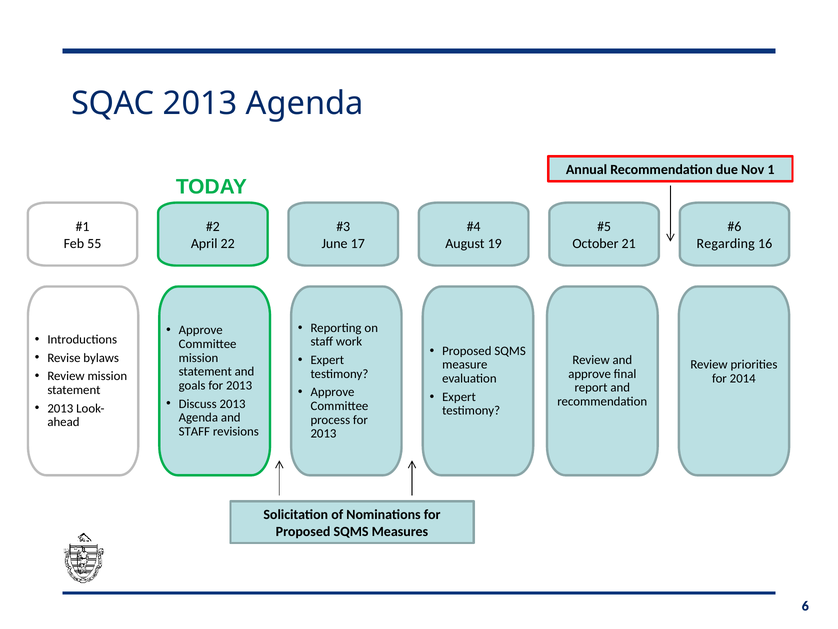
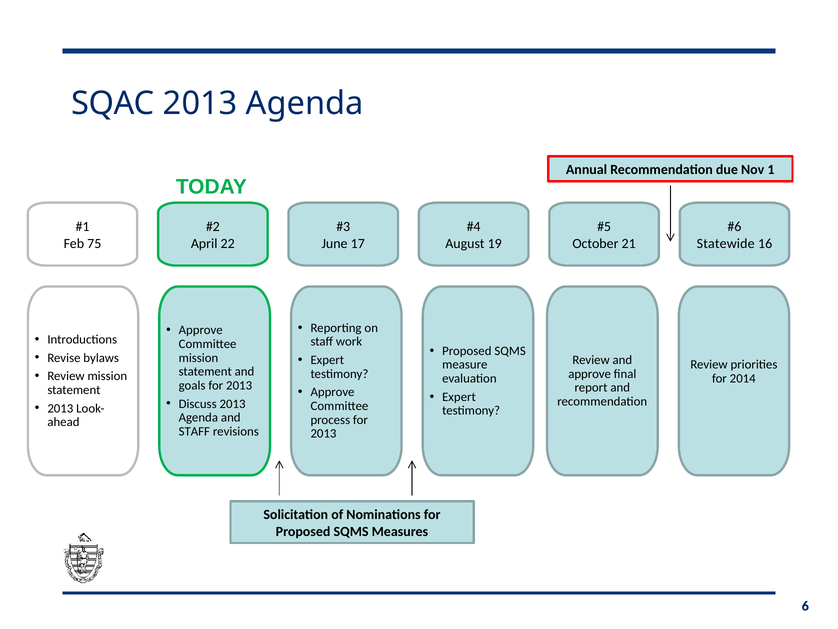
55: 55 -> 75
Regarding: Regarding -> Statewide
